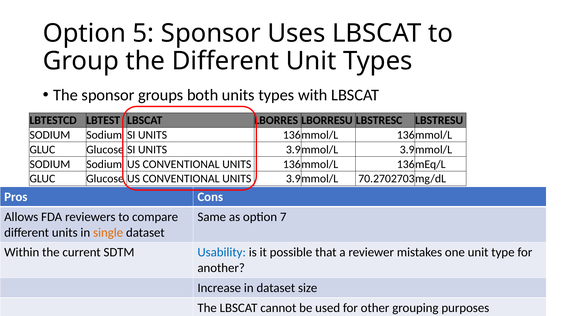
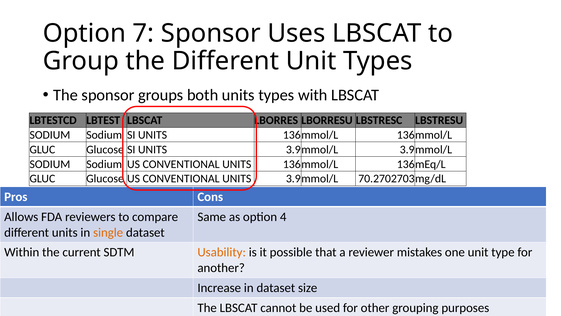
5: 5 -> 7
7: 7 -> 4
Usability colour: blue -> orange
